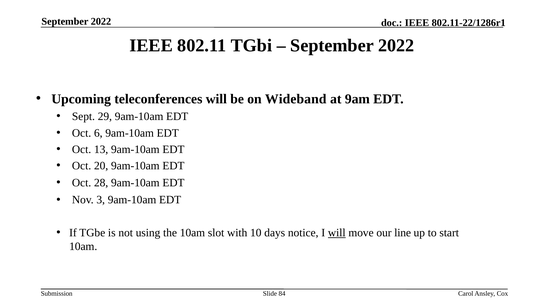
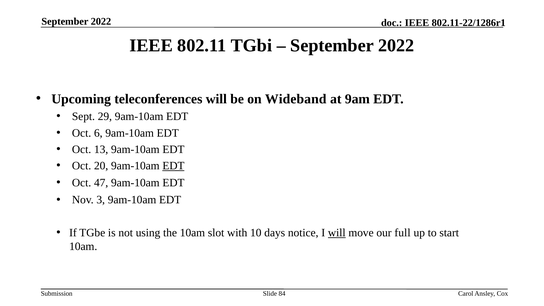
EDT at (173, 166) underline: none -> present
28: 28 -> 47
line: line -> full
